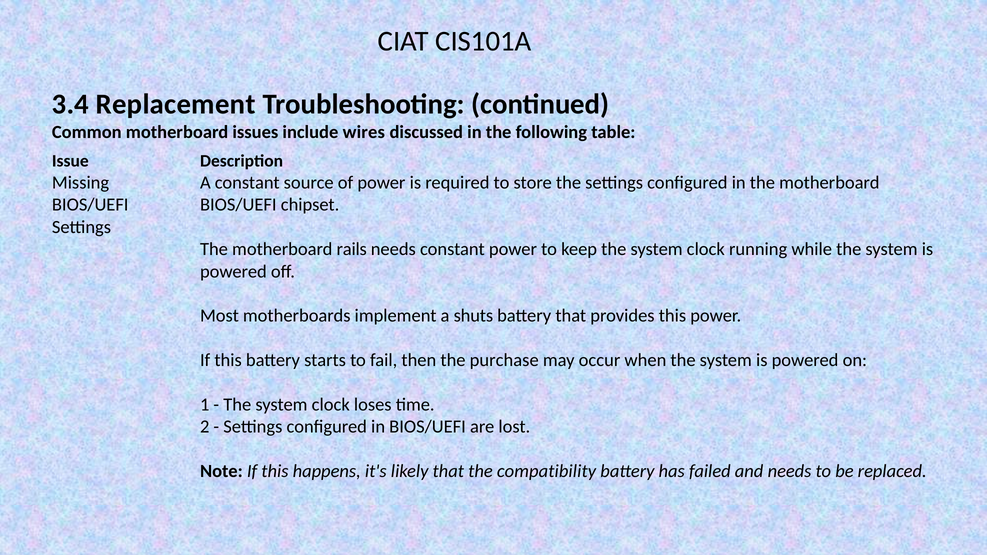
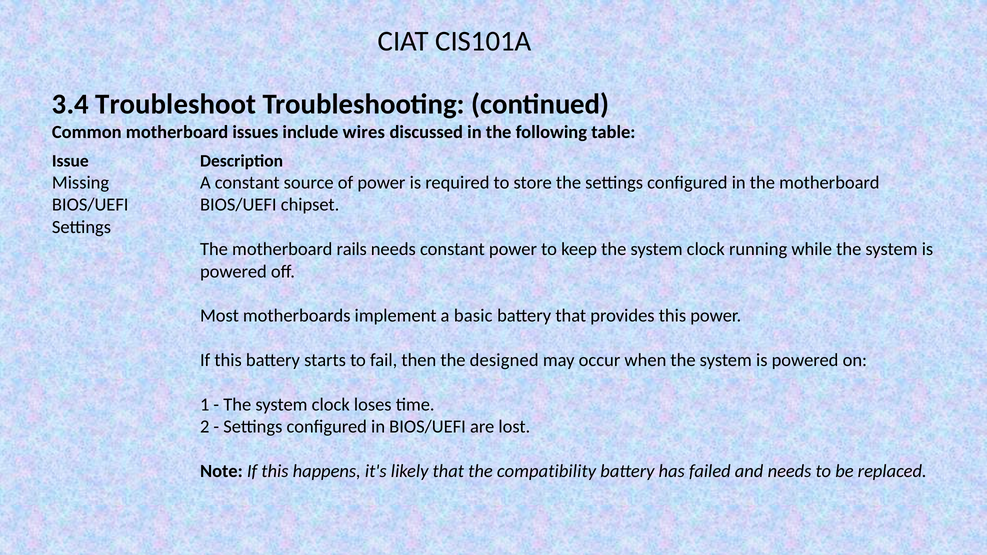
Replacement: Replacement -> Troubleshoot
shuts: shuts -> basic
purchase: purchase -> designed
